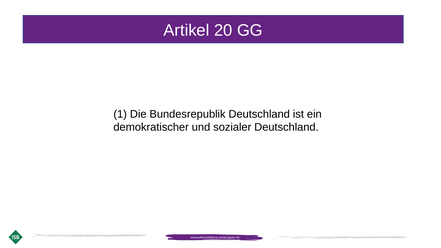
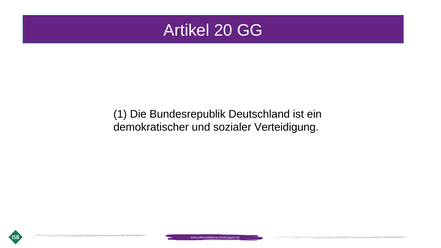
sozialer Deutschland: Deutschland -> Verteidigung
